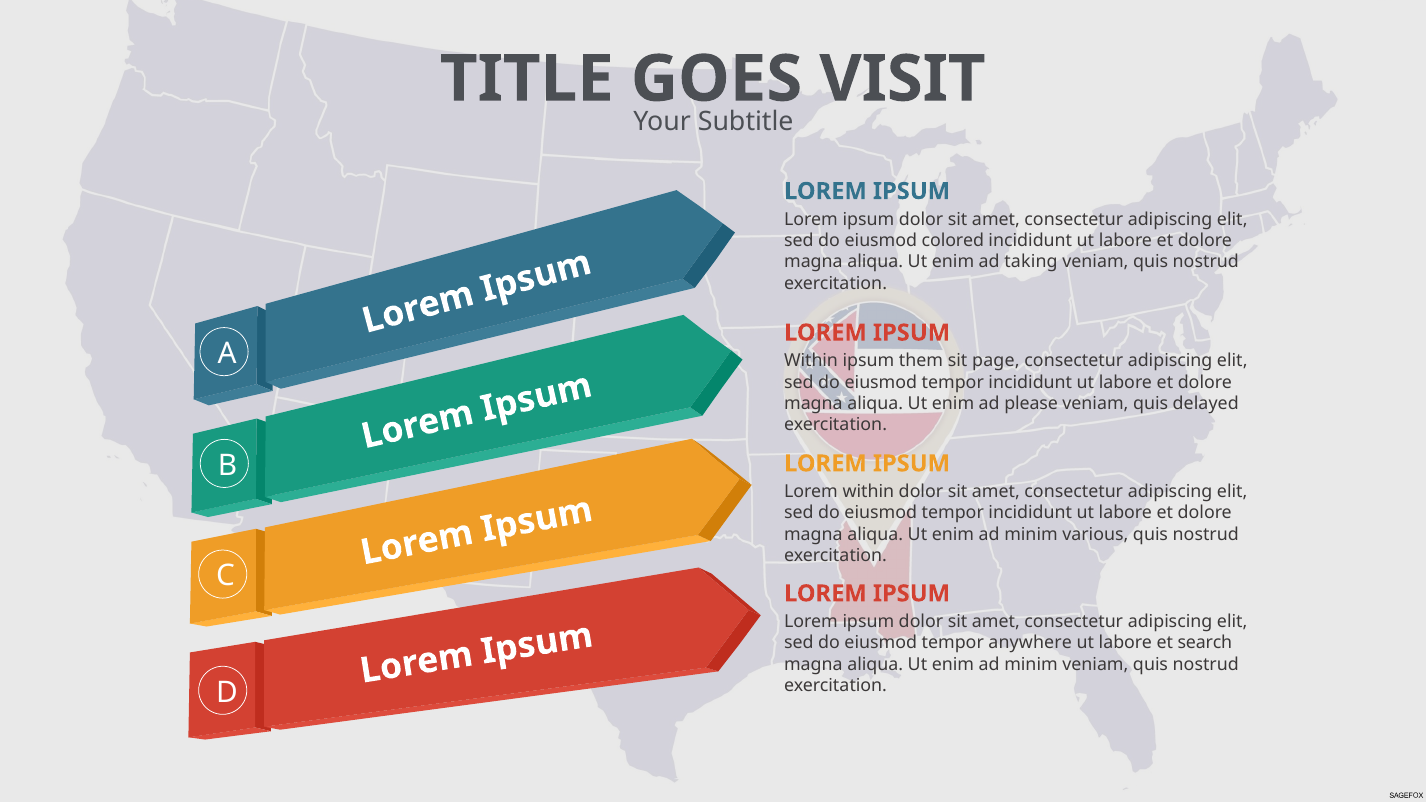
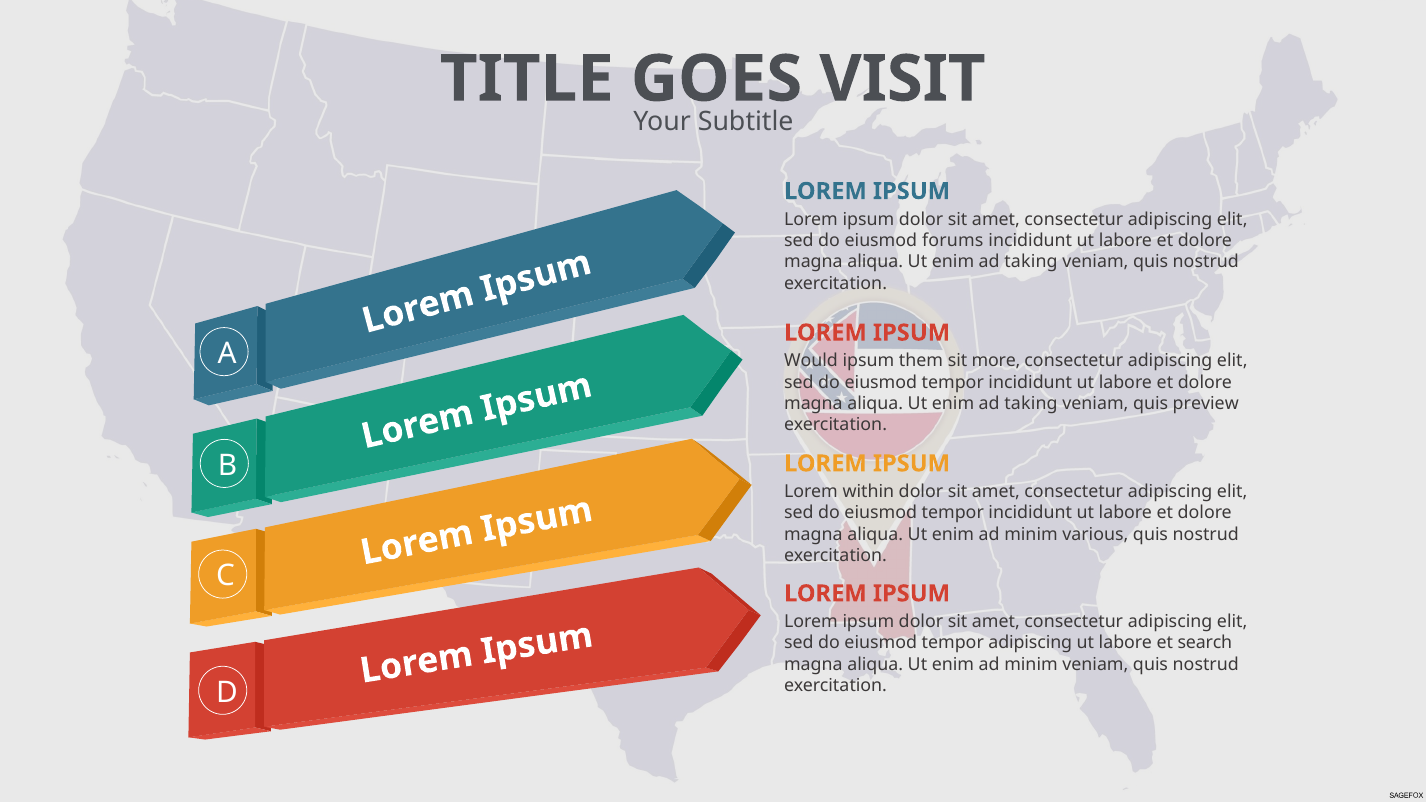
colored: colored -> forums
Within at (811, 361): Within -> Would
page: page -> more
please at (1031, 404): please -> taking
delayed: delayed -> preview
tempor anywhere: anywhere -> adipiscing
